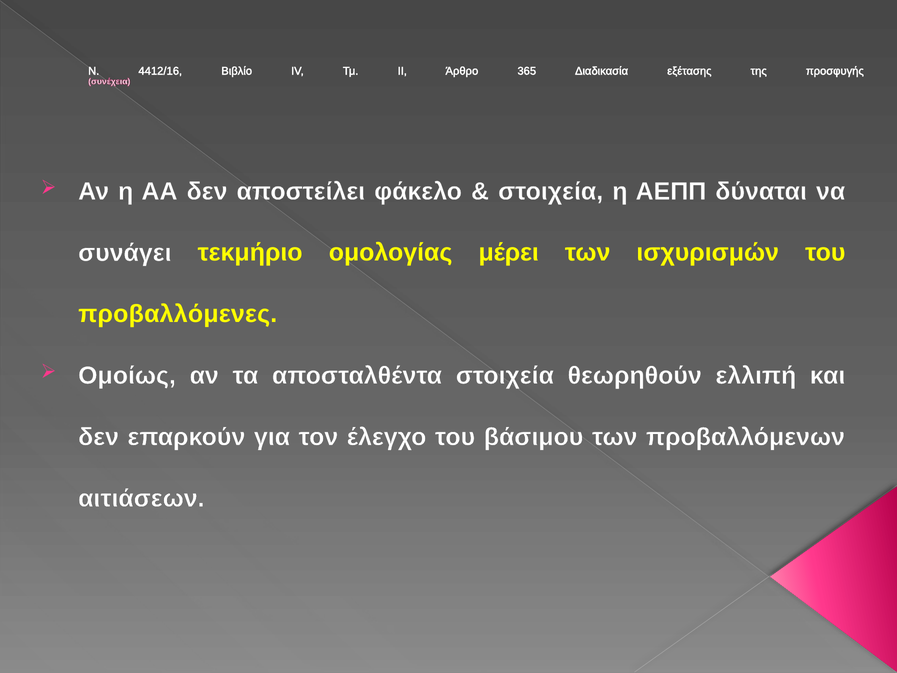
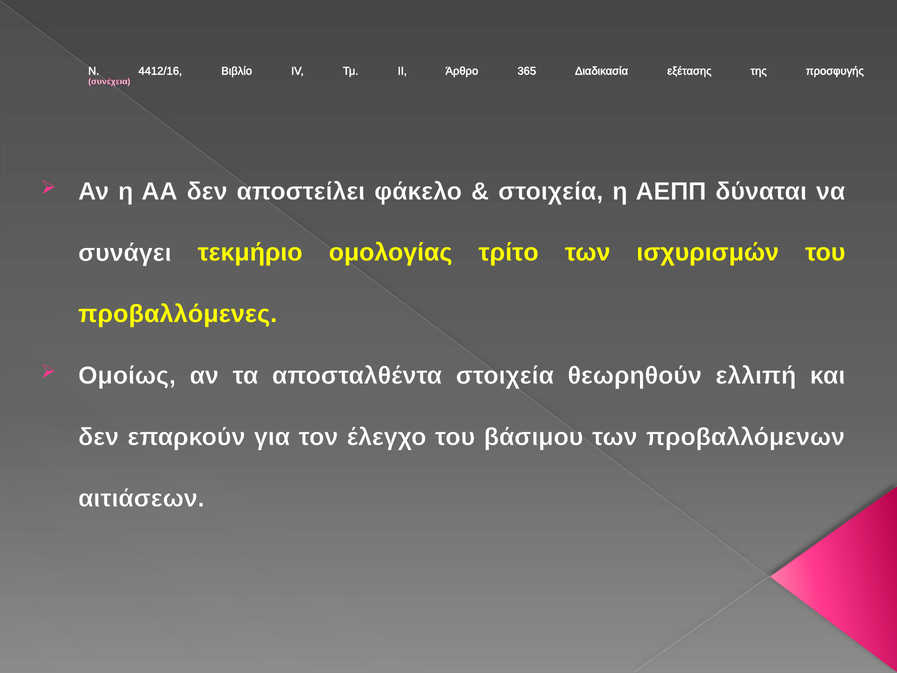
μέρει: μέρει -> τρίτο
